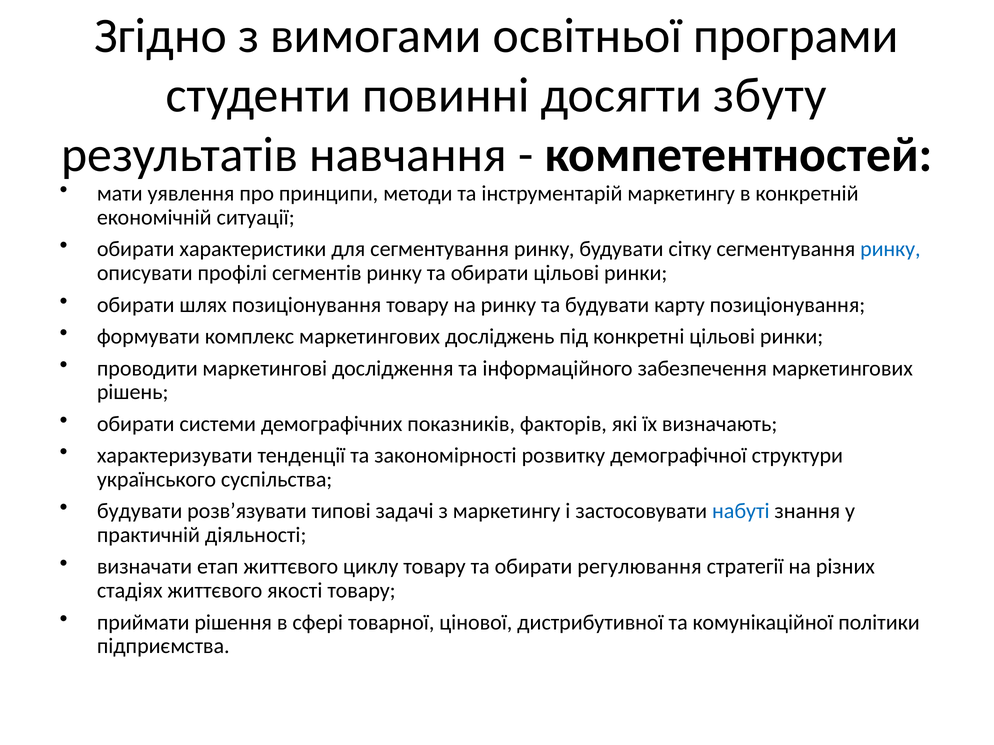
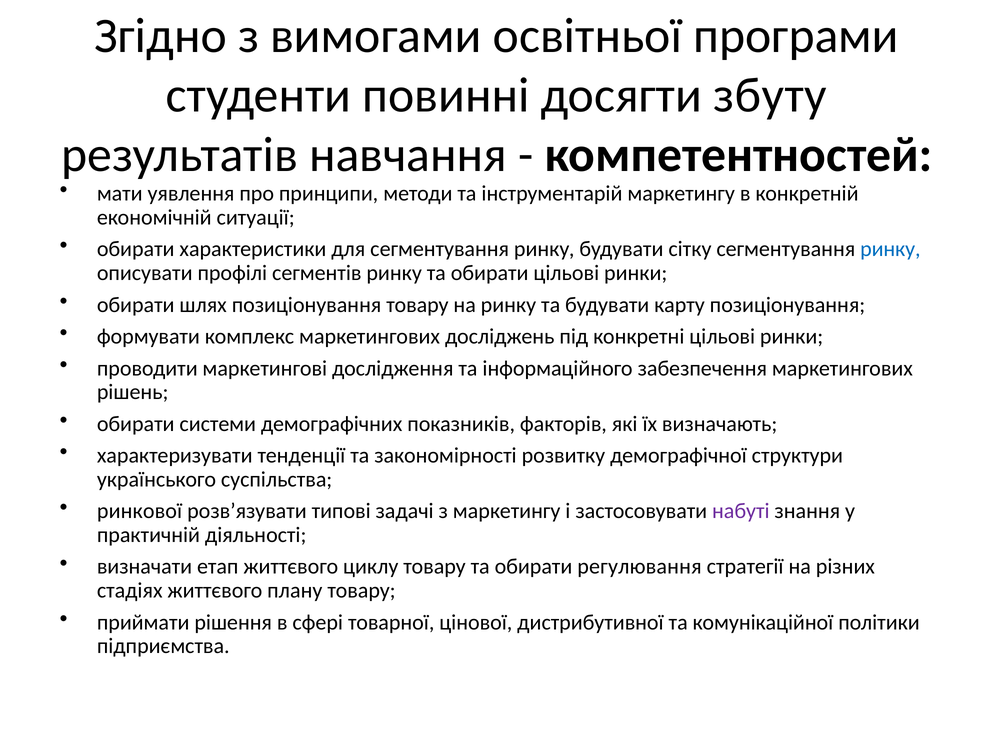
будувати at (140, 511): будувати -> ринкової
набуті colour: blue -> purple
якості: якості -> плану
